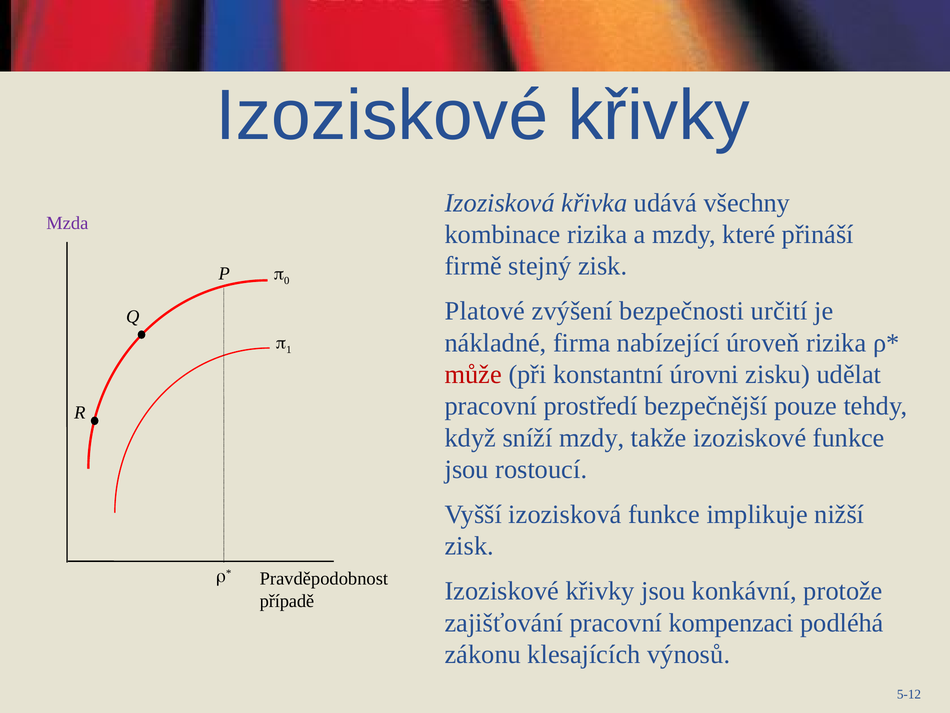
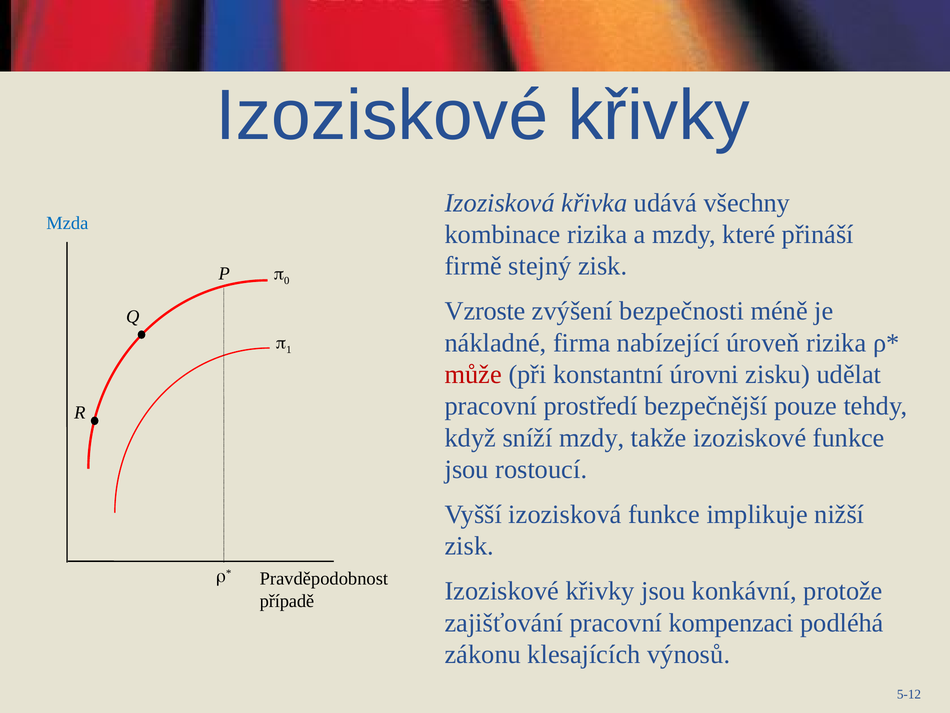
Mzda colour: purple -> blue
Platové: Platové -> Vzroste
určití: určití -> méně
